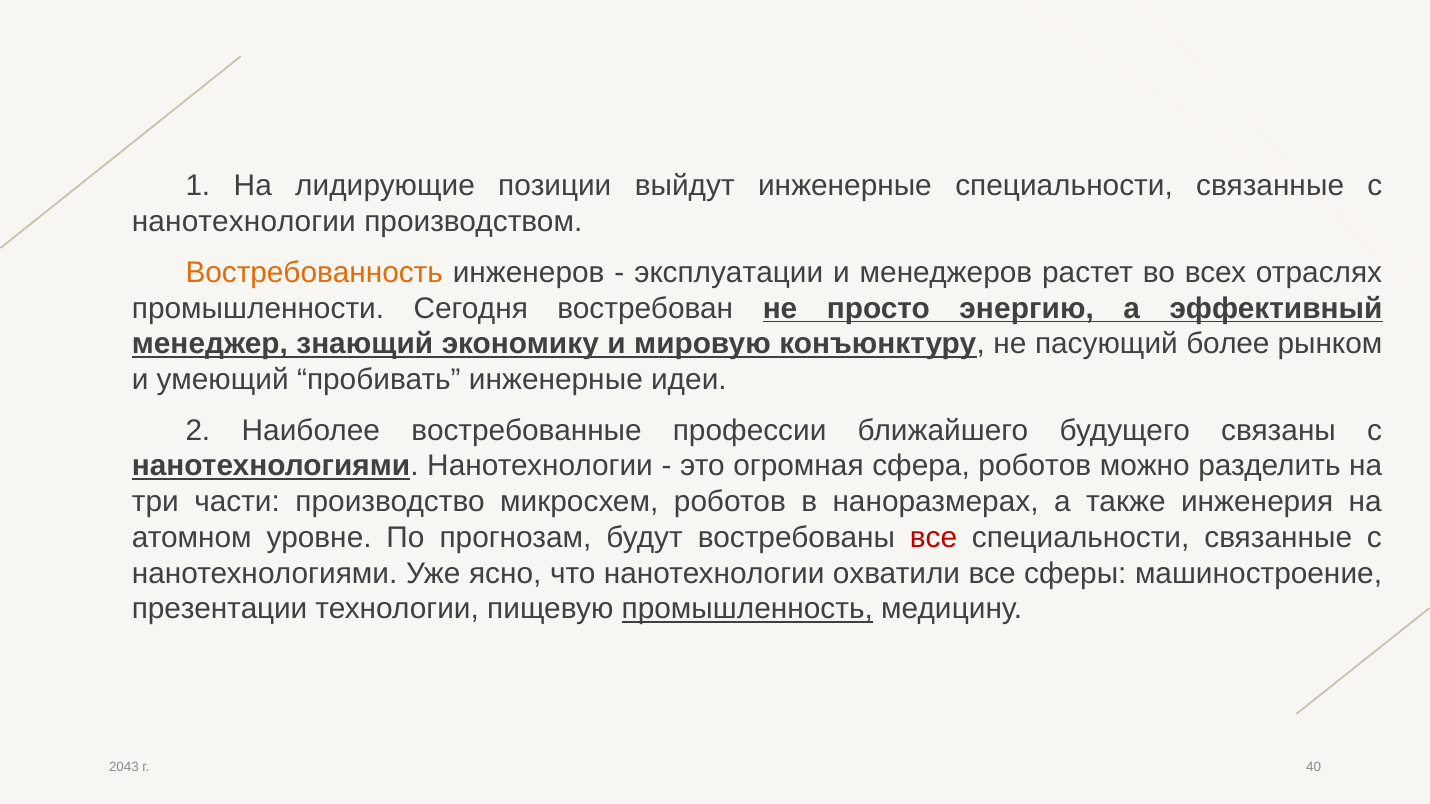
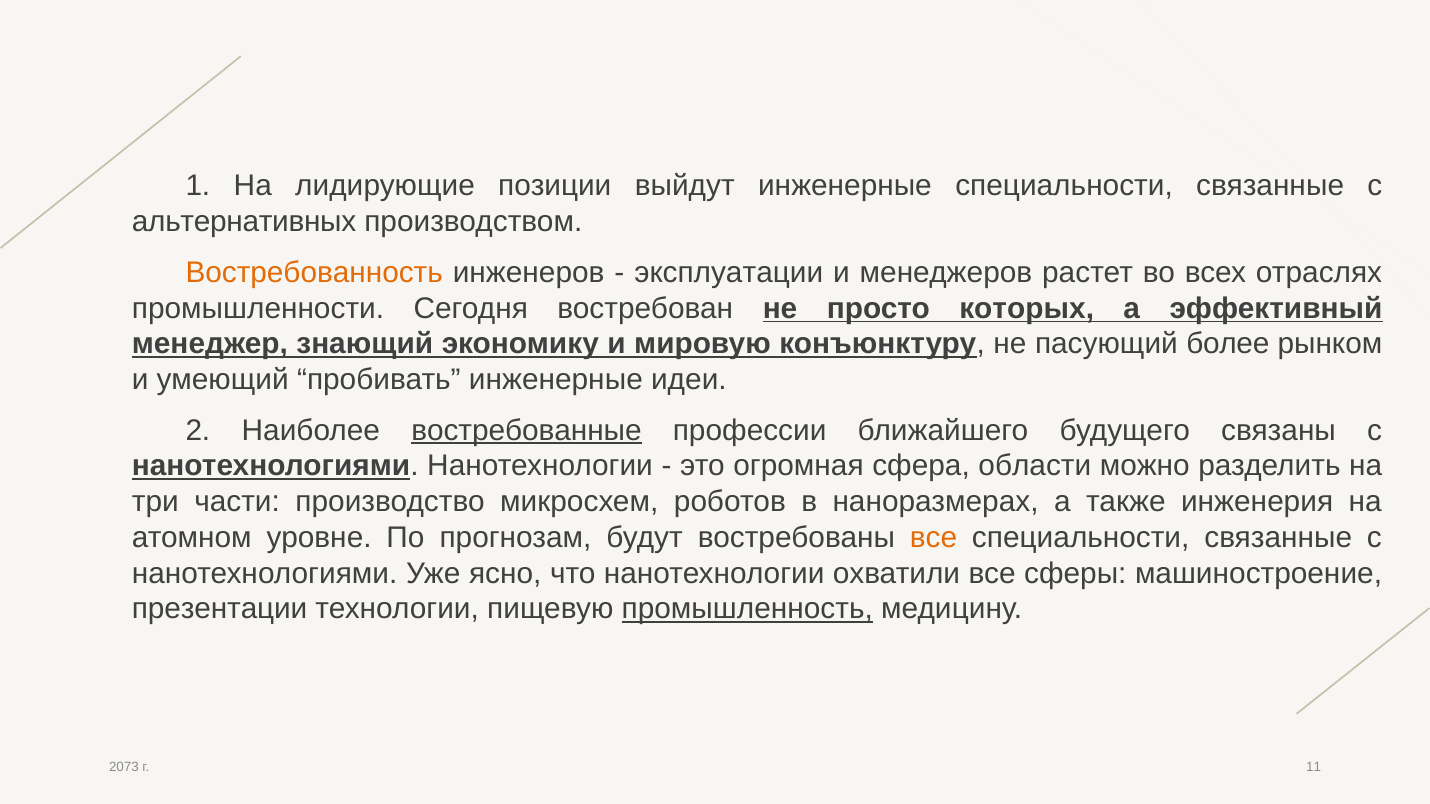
нанотехнологии at (244, 222): нанотехнологии -> альтернативных
энергию: энергию -> которых
востребованные underline: none -> present
сфера роботов: роботов -> области
все at (933, 538) colour: red -> orange
2043: 2043 -> 2073
40: 40 -> 11
